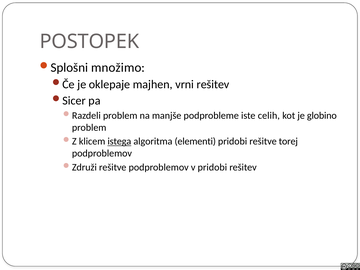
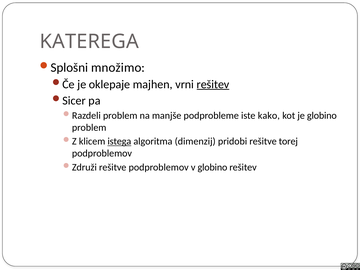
POSTOPEK: POSTOPEK -> KATEREGA
rešitev at (213, 84) underline: none -> present
celih: celih -> kako
elementi: elementi -> dimenzij
v pridobi: pridobi -> globino
